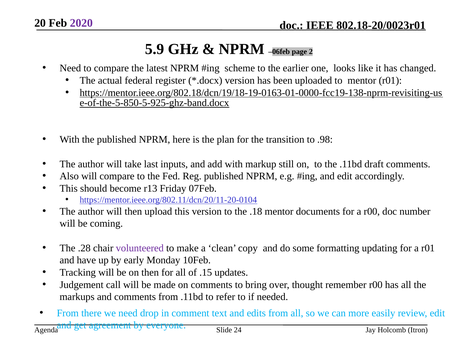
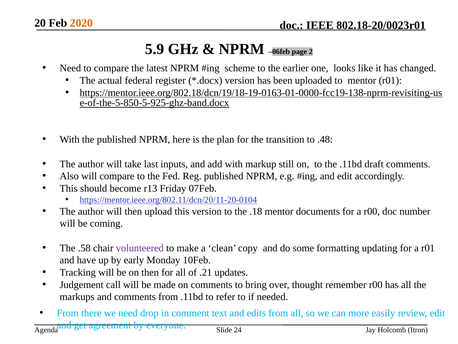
2020 colour: purple -> orange
.98: .98 -> .48
.28: .28 -> .58
.15: .15 -> .21
